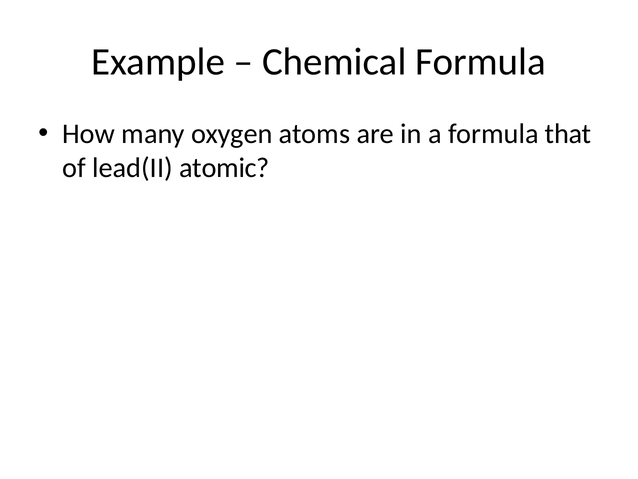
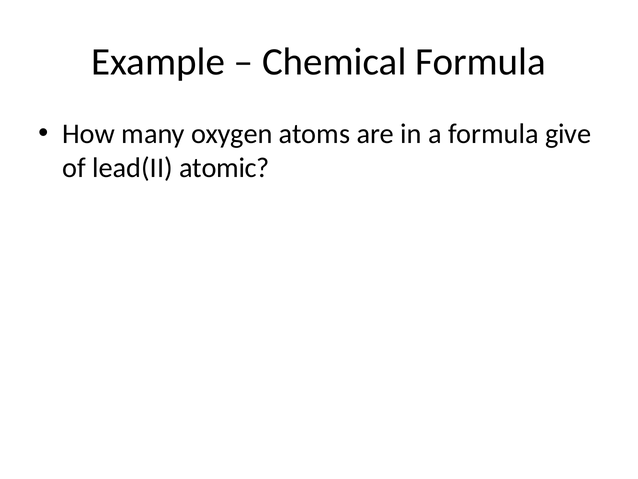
that: that -> give
